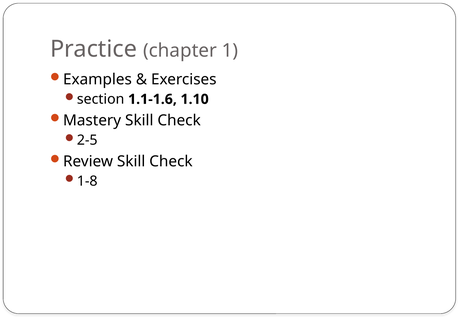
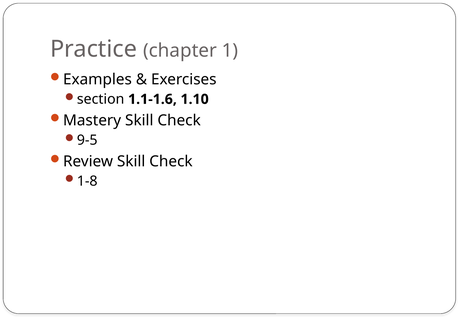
2-5: 2-5 -> 9-5
